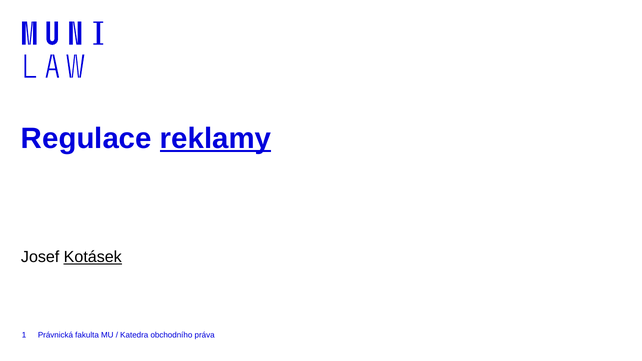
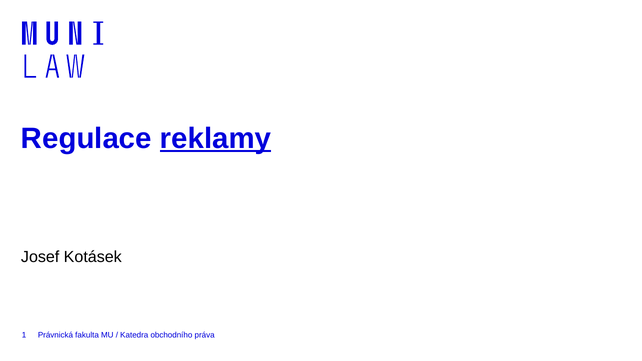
Kotásek underline: present -> none
